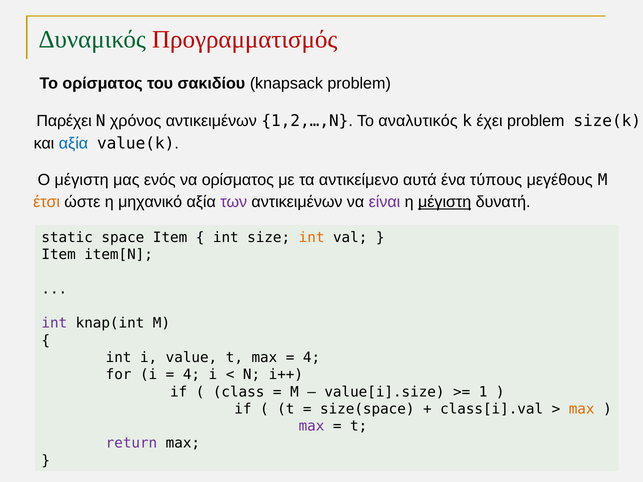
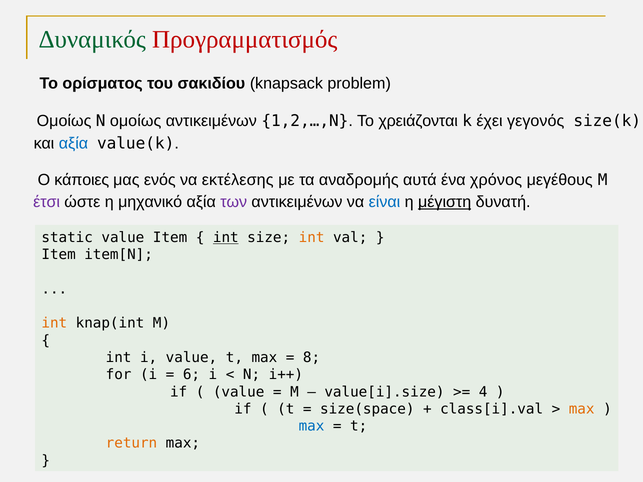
Παρέχει at (64, 121): Παρέχει -> Ομοίως
Ν χρόνος: χρόνος -> ομοίως
αναλυτικός: αναλυτικός -> χρειάζονται
έχει problem: problem -> γεγονός
Ο μέγιστη: μέγιστη -> κάποιες
να ορίσματος: ορίσματος -> εκτέλεσης
αντικείμενο: αντικείμενο -> αναδρομής
τύπους: τύπους -> χρόνος
έτσι colour: orange -> purple
είναι colour: purple -> blue
static space: space -> value
int at (226, 238) underline: none -> present
int at (54, 323) colour: purple -> orange
4 at (312, 358): 4 -> 8
4 at (191, 375): 4 -> 6
class at (239, 392): class -> value
1: 1 -> 4
max at (312, 426) colour: purple -> blue
return colour: purple -> orange
